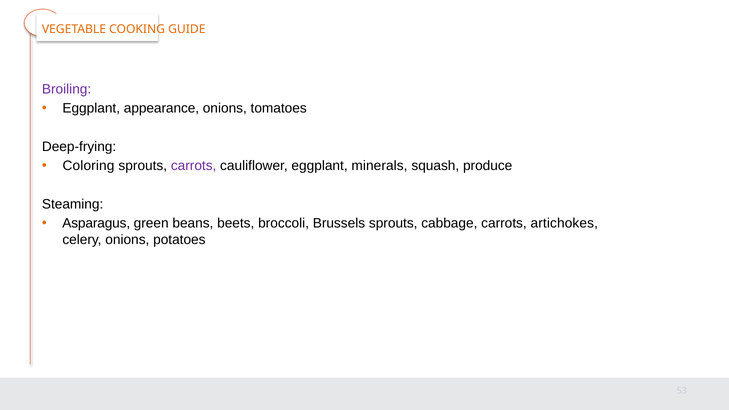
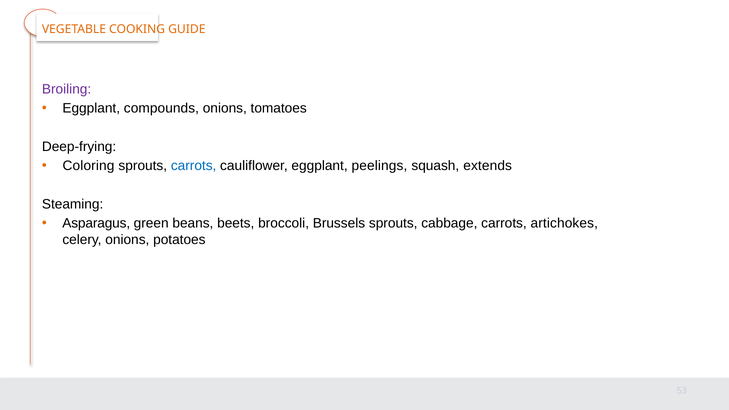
appearance: appearance -> compounds
carrots at (194, 166) colour: purple -> blue
minerals: minerals -> peelings
produce: produce -> extends
